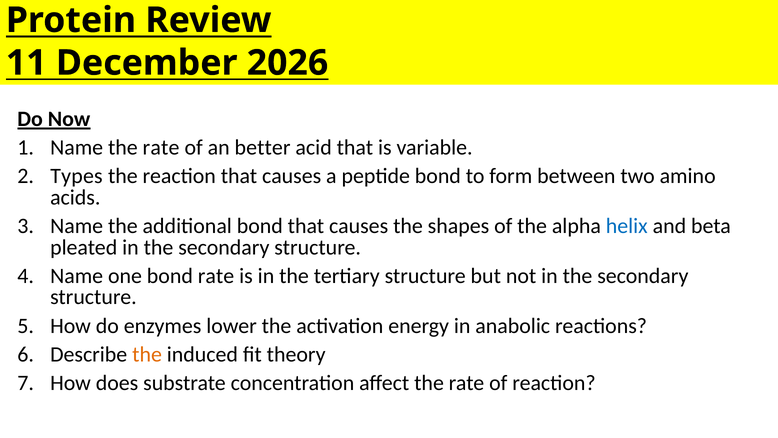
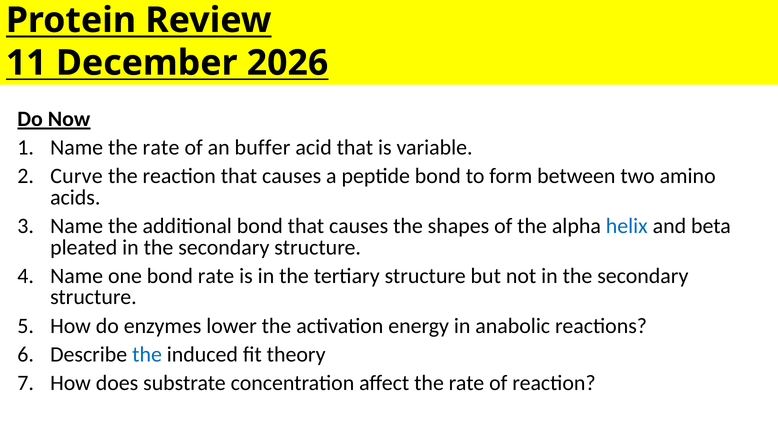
better: better -> buffer
Types: Types -> Curve
the at (147, 354) colour: orange -> blue
